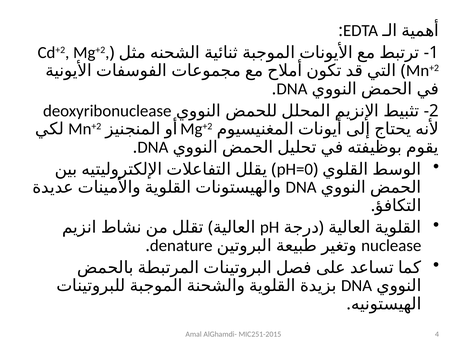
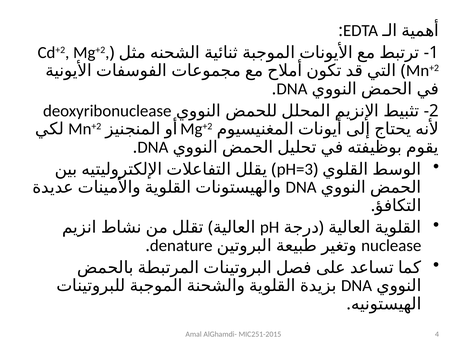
pH=0: pH=0 -> pH=3
